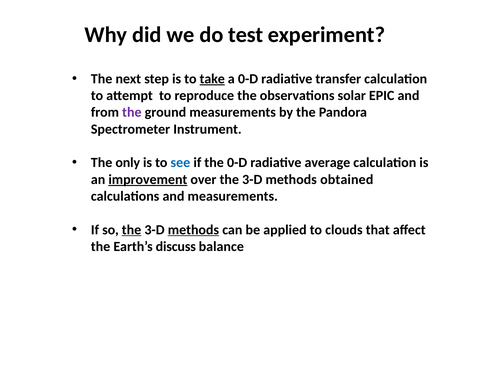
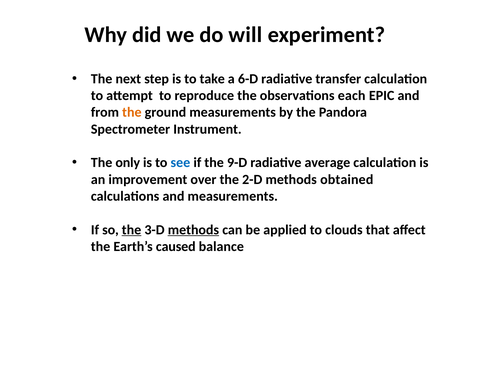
test: test -> will
take underline: present -> none
a 0-D: 0-D -> 6-D
solar: solar -> each
the at (132, 112) colour: purple -> orange
the 0-D: 0-D -> 9-D
improvement underline: present -> none
over the 3-D: 3-D -> 2-D
discuss: discuss -> caused
